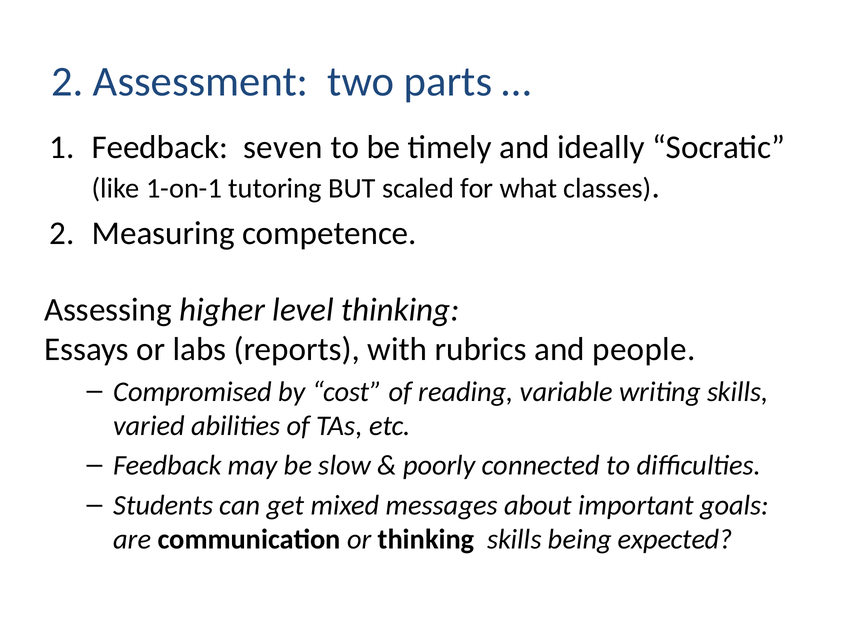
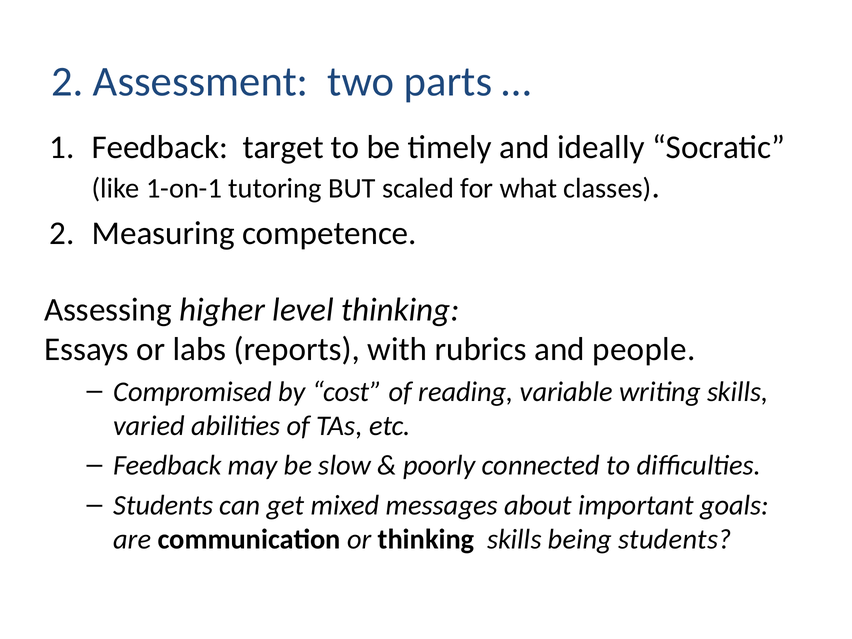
seven: seven -> target
being expected: expected -> students
